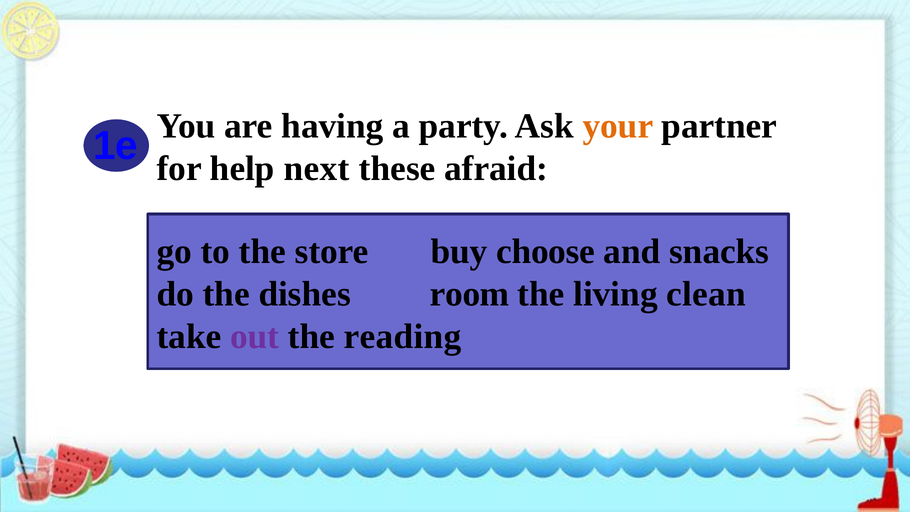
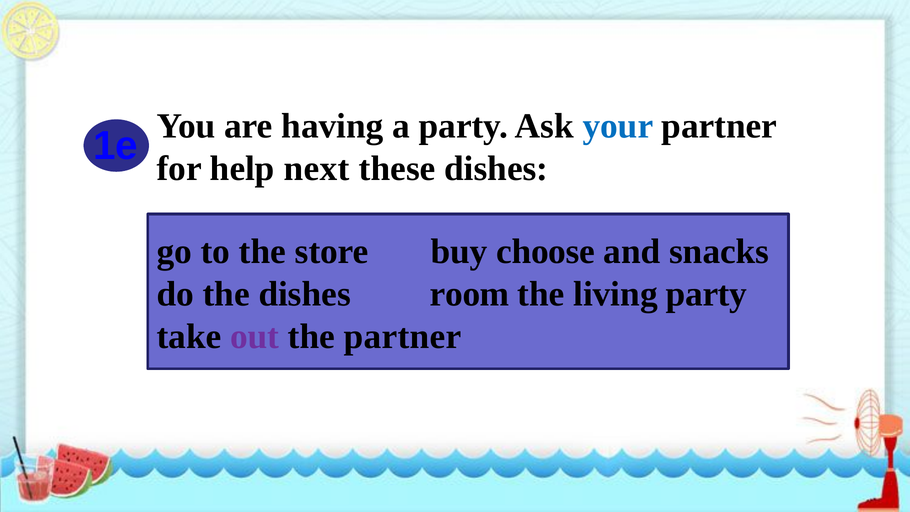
your colour: orange -> blue
these afraid: afraid -> dishes
living clean: clean -> party
the reading: reading -> partner
